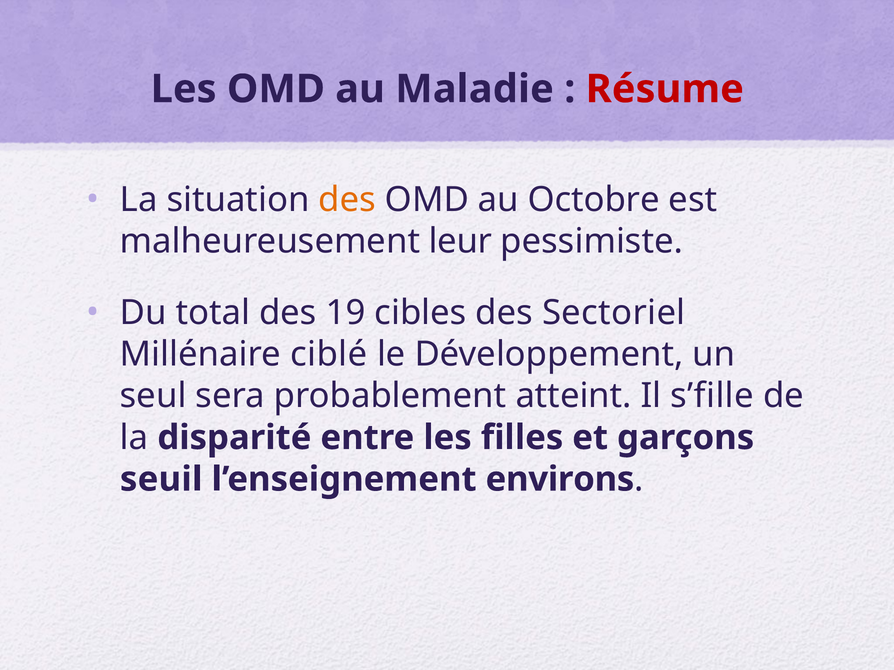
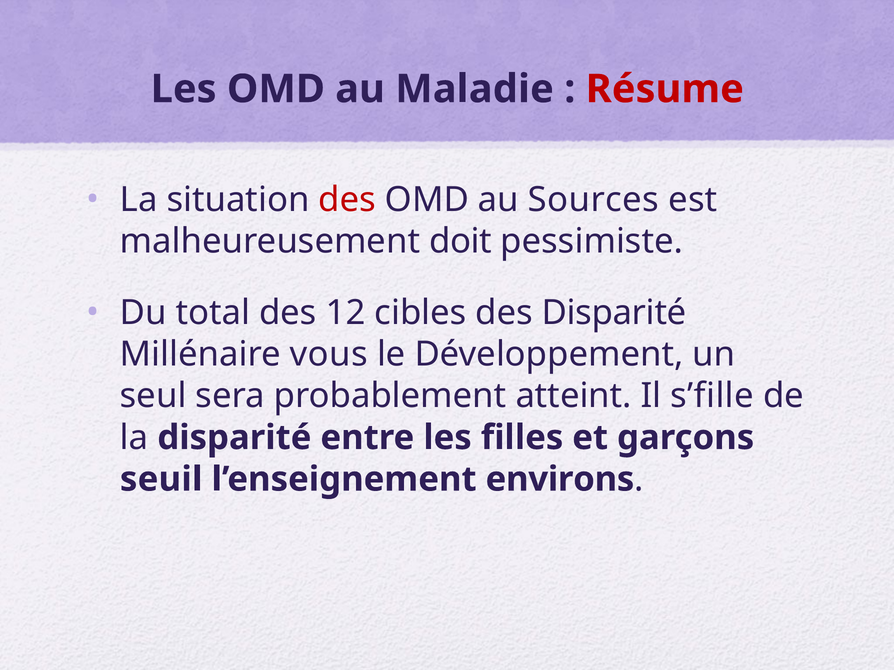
des at (347, 200) colour: orange -> red
Octobre: Octobre -> Sources
leur: leur -> doit
19: 19 -> 12
des Sectoriel: Sectoriel -> Disparité
ciblé: ciblé -> vous
